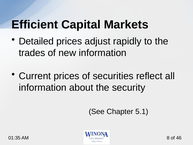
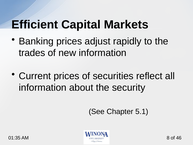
Detailed: Detailed -> Banking
